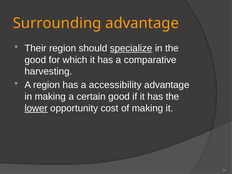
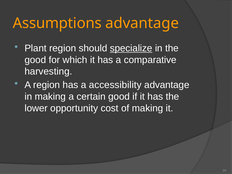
Surrounding: Surrounding -> Assumptions
Their: Their -> Plant
lower underline: present -> none
